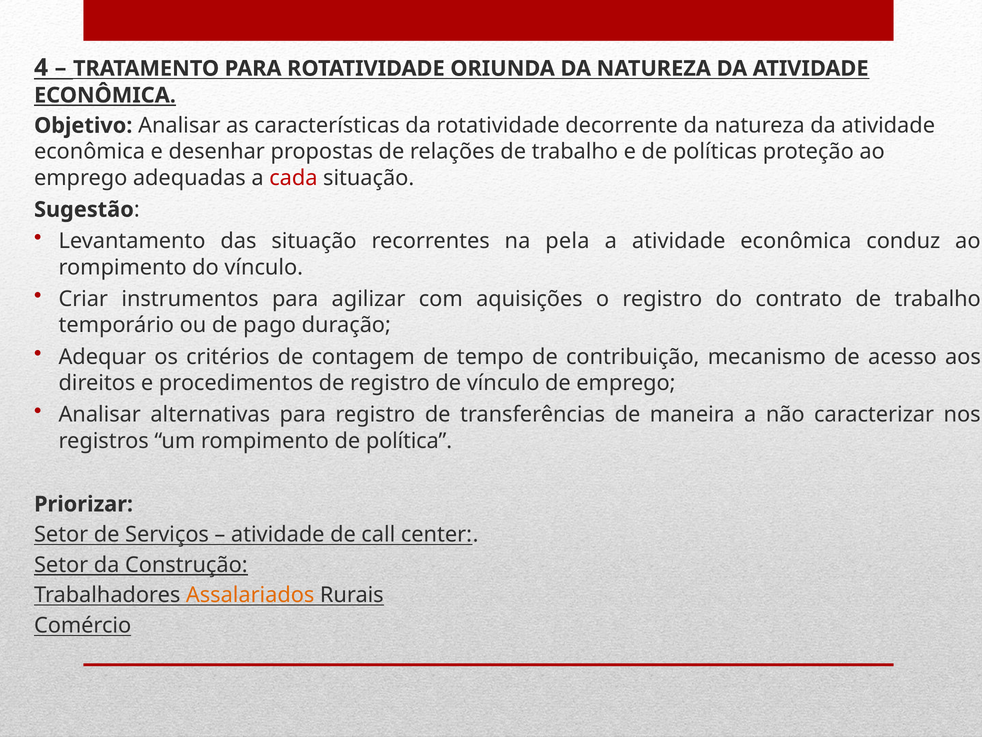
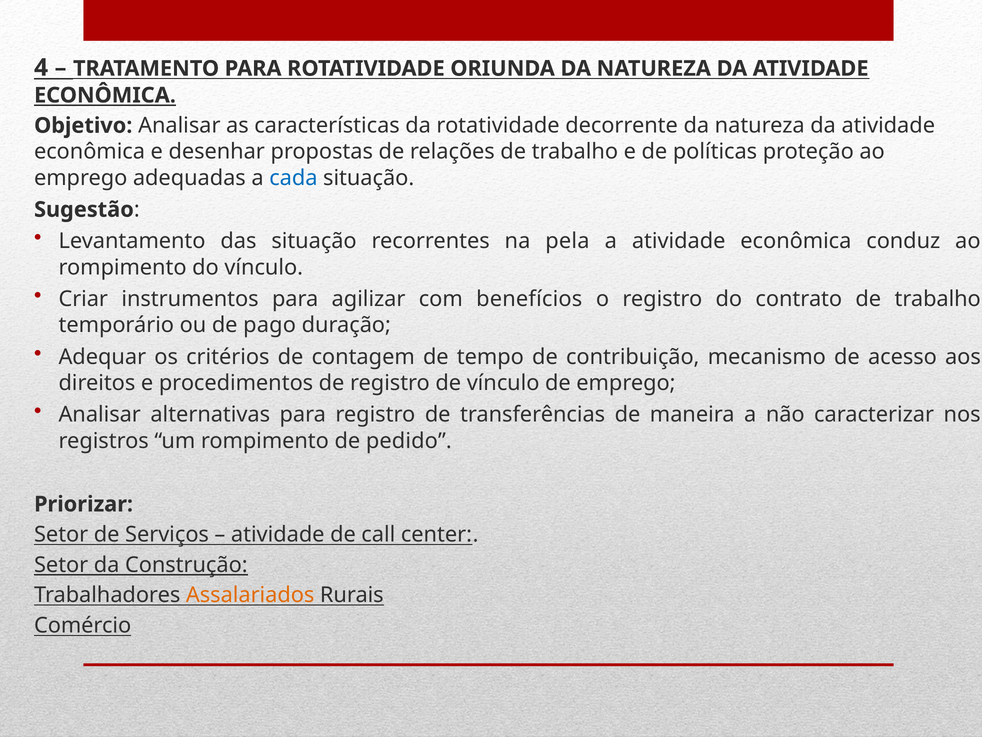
cada colour: red -> blue
aquisições: aquisições -> benefícios
política: política -> pedido
